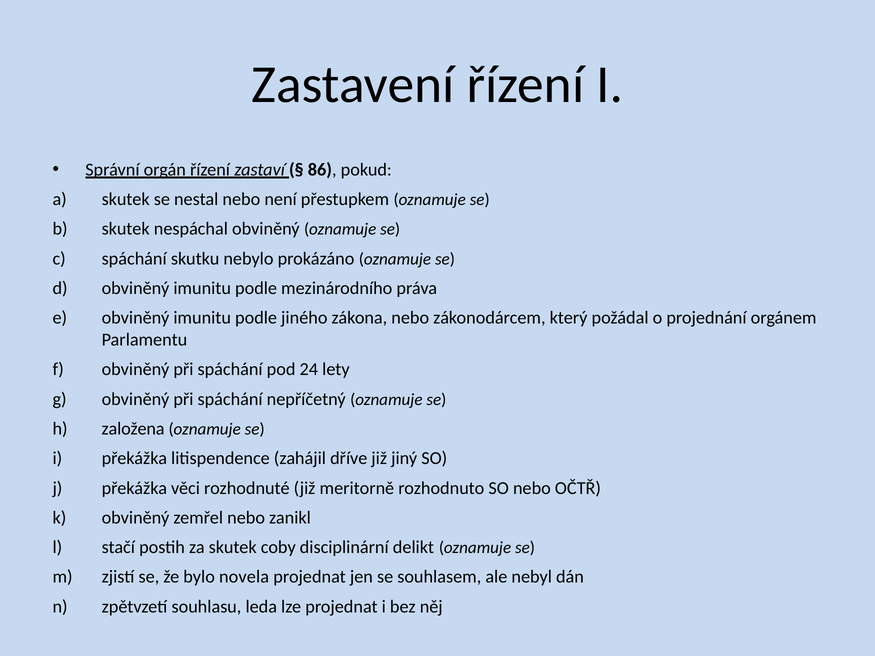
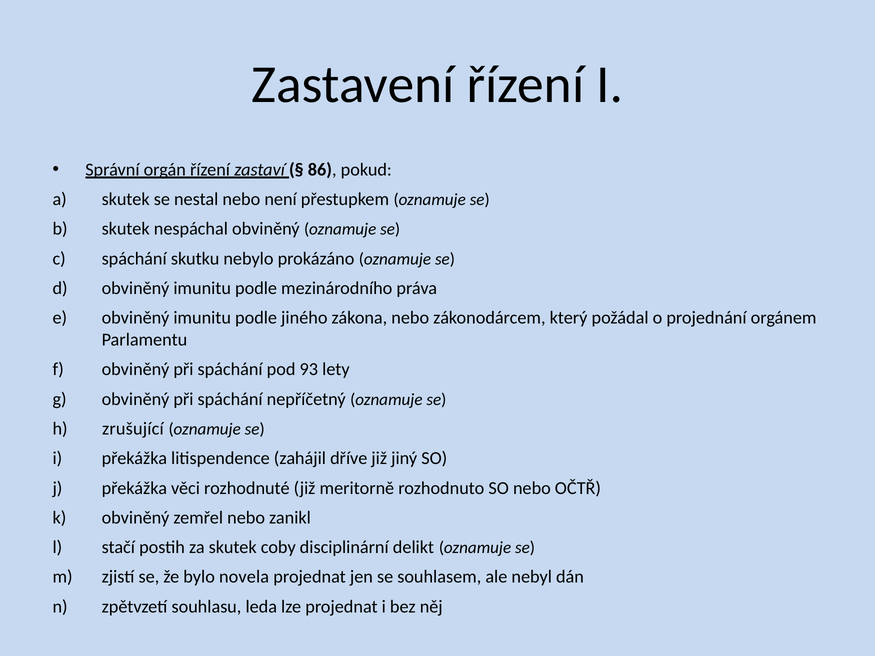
24: 24 -> 93
založena: založena -> zrušující
